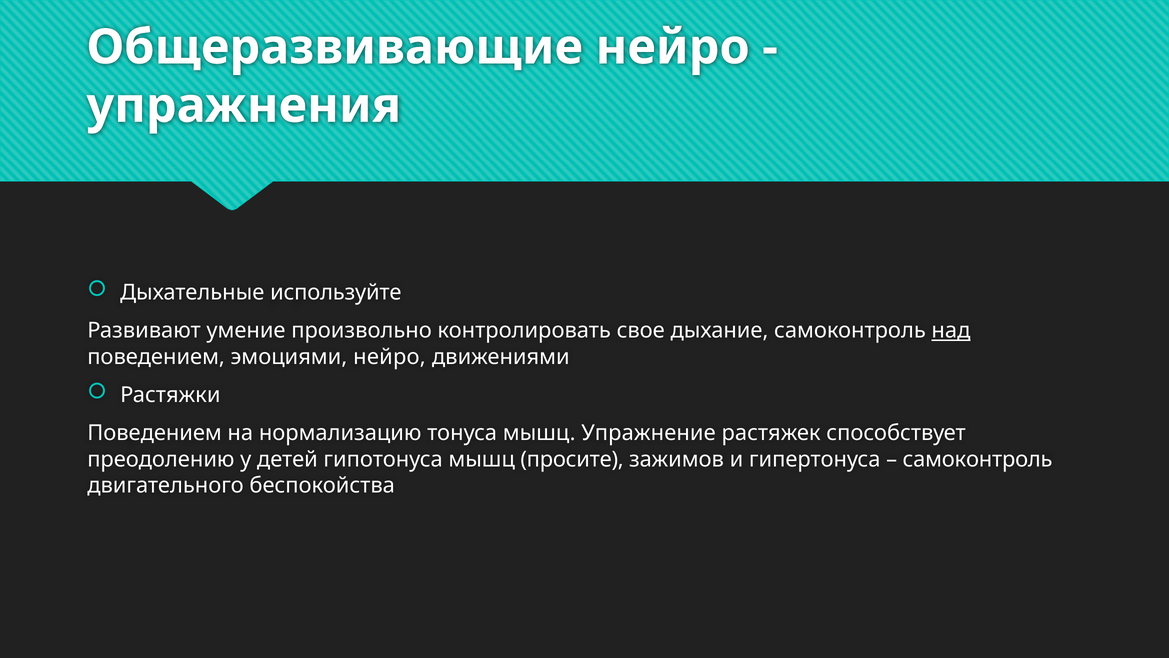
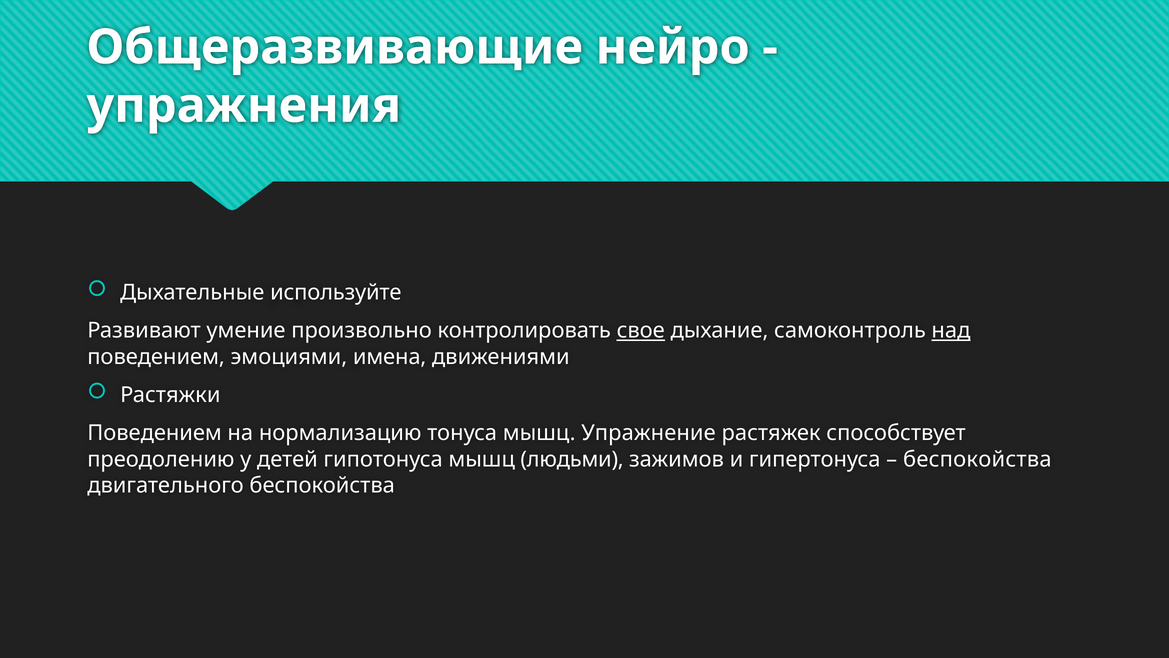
свое underline: none -> present
эмоциями нейро: нейро -> имена
просите: просите -> людьми
самоконтроль at (978, 459): самоконтроль -> беспокойства
